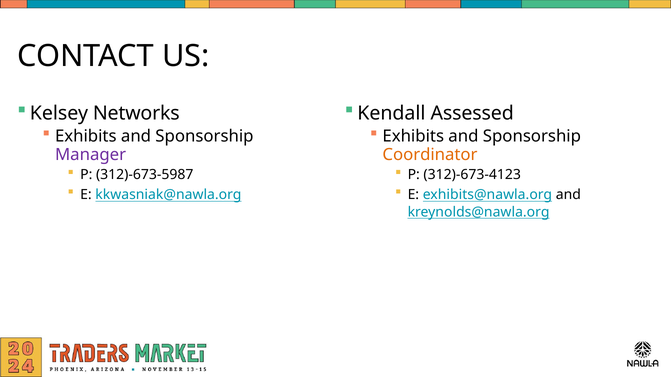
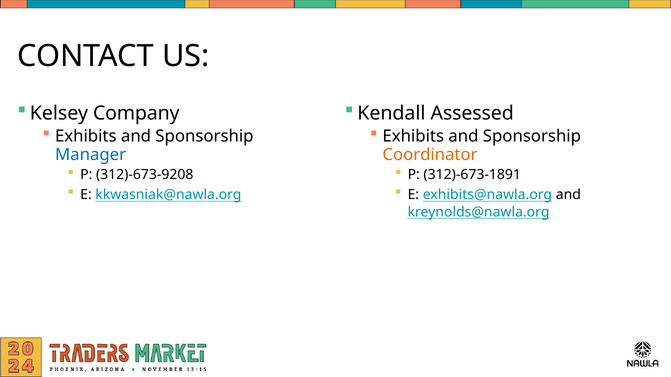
Networks: Networks -> Company
Manager colour: purple -> blue
312)-673-5987: 312)-673-5987 -> 312)-673-9208
312)-673-4123: 312)-673-4123 -> 312)-673-1891
